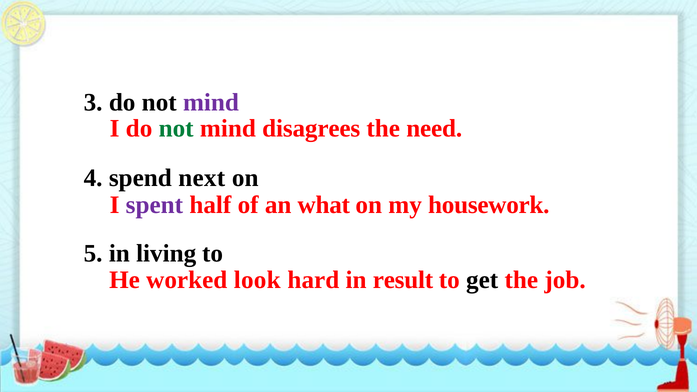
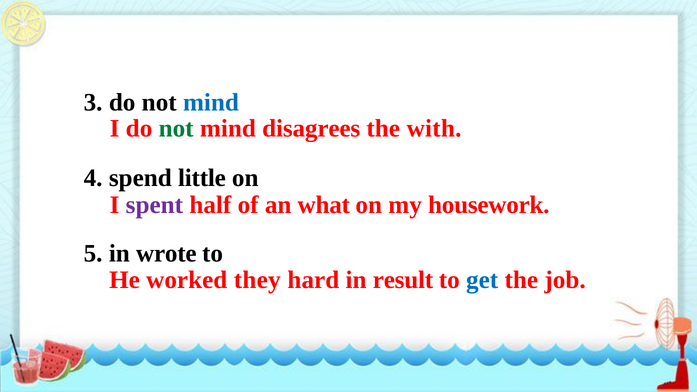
mind at (211, 102) colour: purple -> blue
need: need -> with
next: next -> little
living: living -> wrote
look: look -> they
get colour: black -> blue
